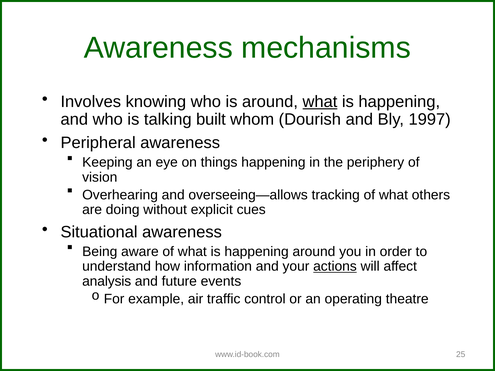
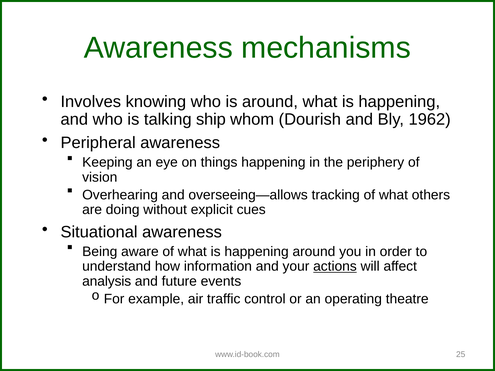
what at (320, 102) underline: present -> none
built: built -> ship
1997: 1997 -> 1962
